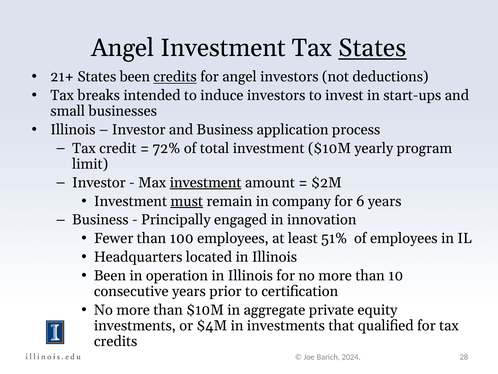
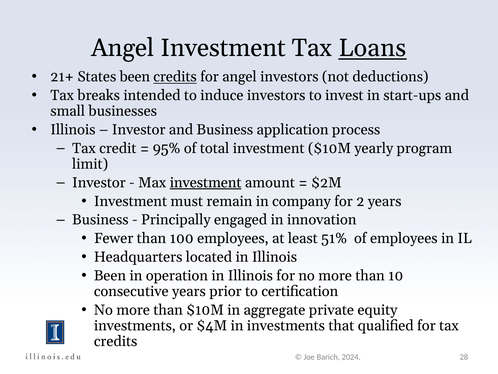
Tax States: States -> Loans
72%: 72% -> 95%
must underline: present -> none
6: 6 -> 2
